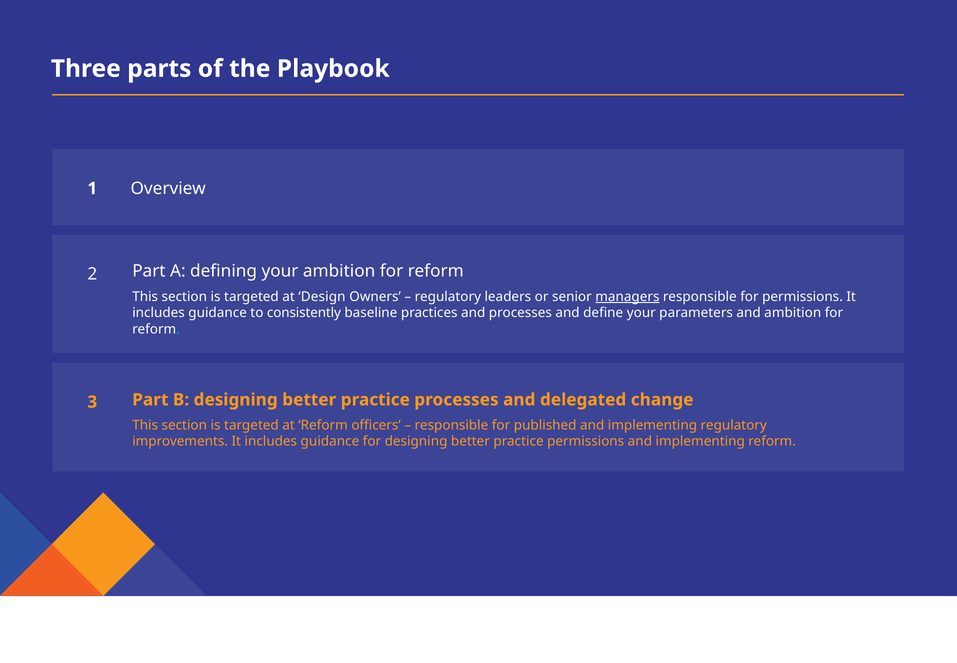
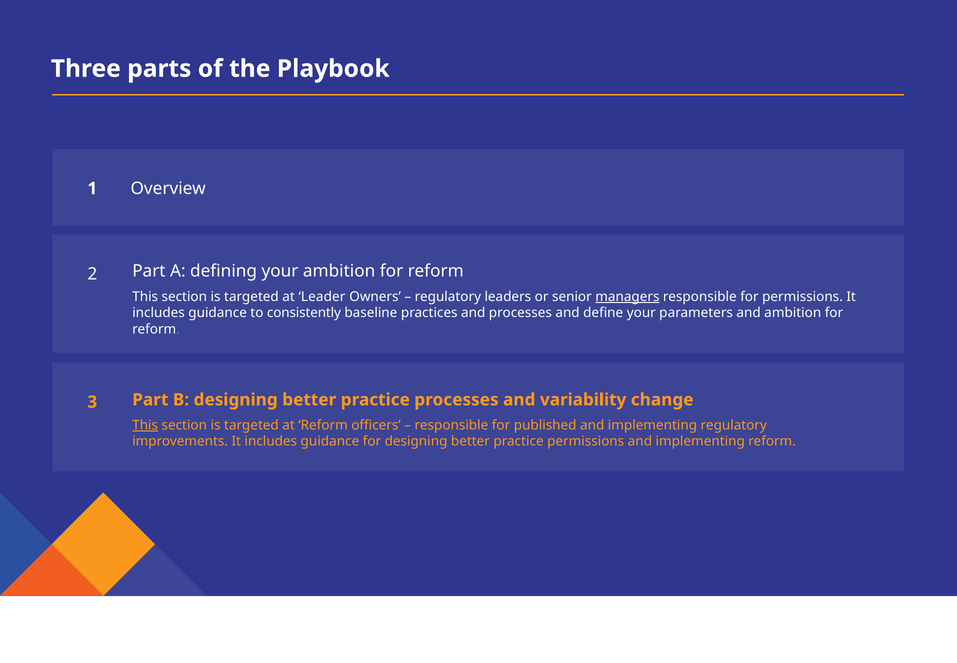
Design: Design -> Leader
delegated: delegated -> variability
This at (145, 425) underline: none -> present
